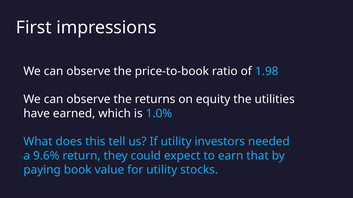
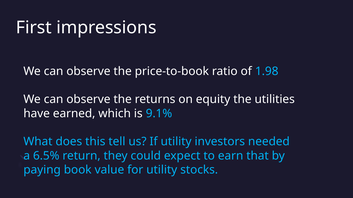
1.0%: 1.0% -> 9.1%
9.6%: 9.6% -> 6.5%
